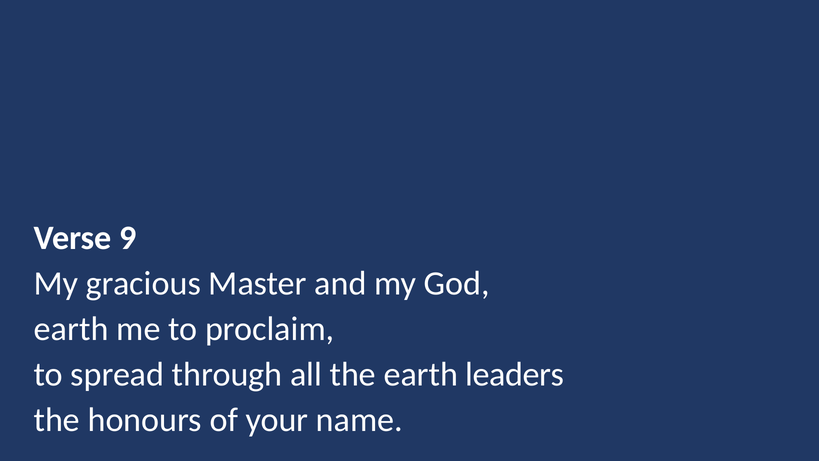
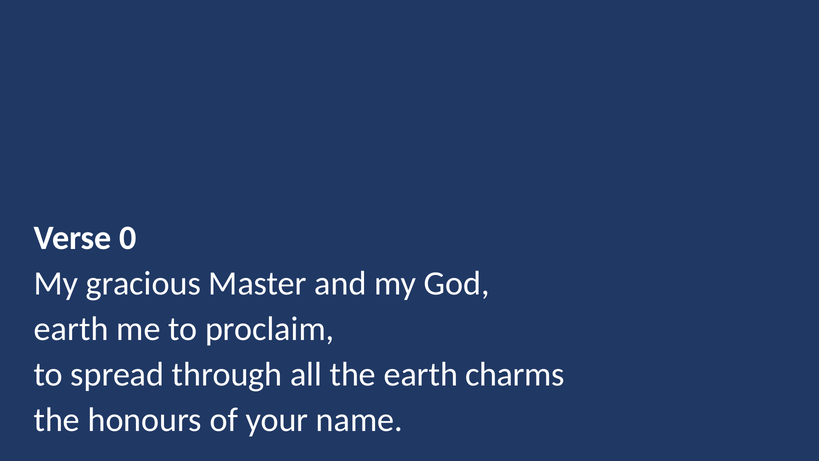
9: 9 -> 0
leaders: leaders -> charms
